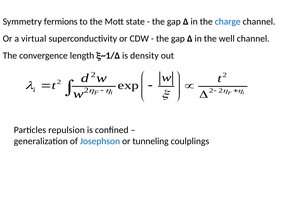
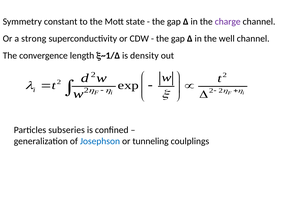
fermions: fermions -> constant
charge colour: blue -> purple
virtual: virtual -> strong
repulsion: repulsion -> subseries
